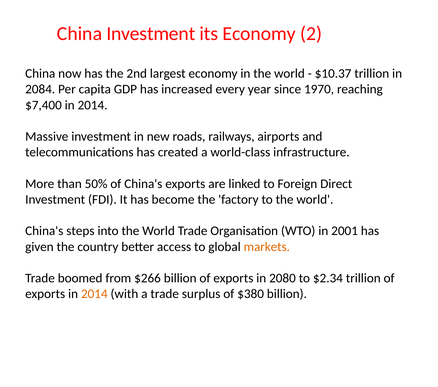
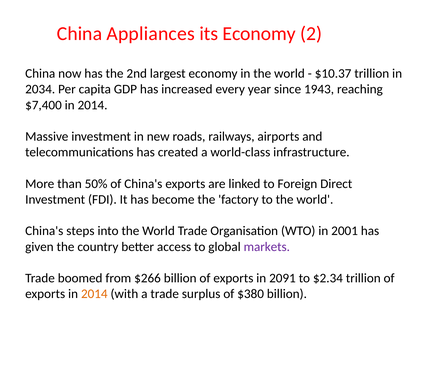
China Investment: Investment -> Appliances
2084: 2084 -> 2034
1970: 1970 -> 1943
markets colour: orange -> purple
2080: 2080 -> 2091
